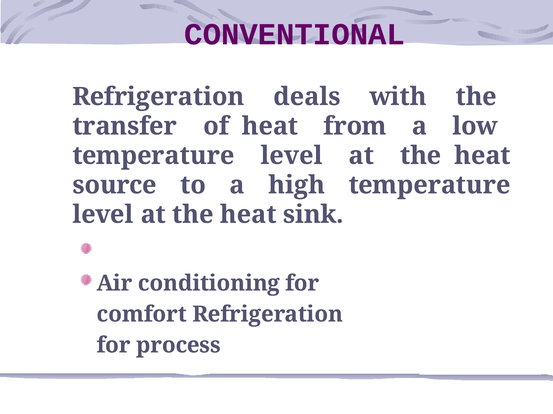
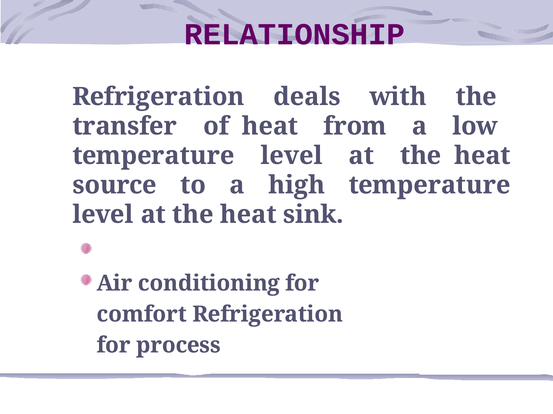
CONVENTIONAL: CONVENTIONAL -> RELATIONSHIP
